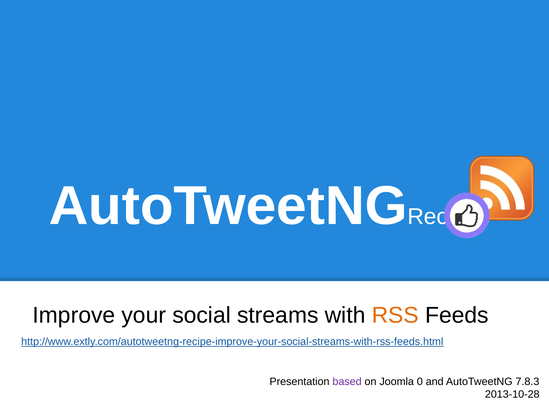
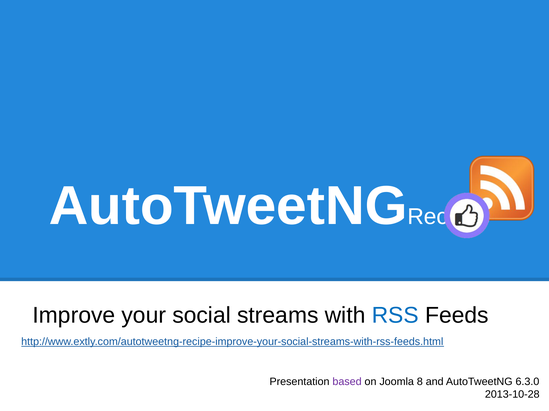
RSS colour: orange -> blue
0: 0 -> 8
7.8.3: 7.8.3 -> 6.3.0
